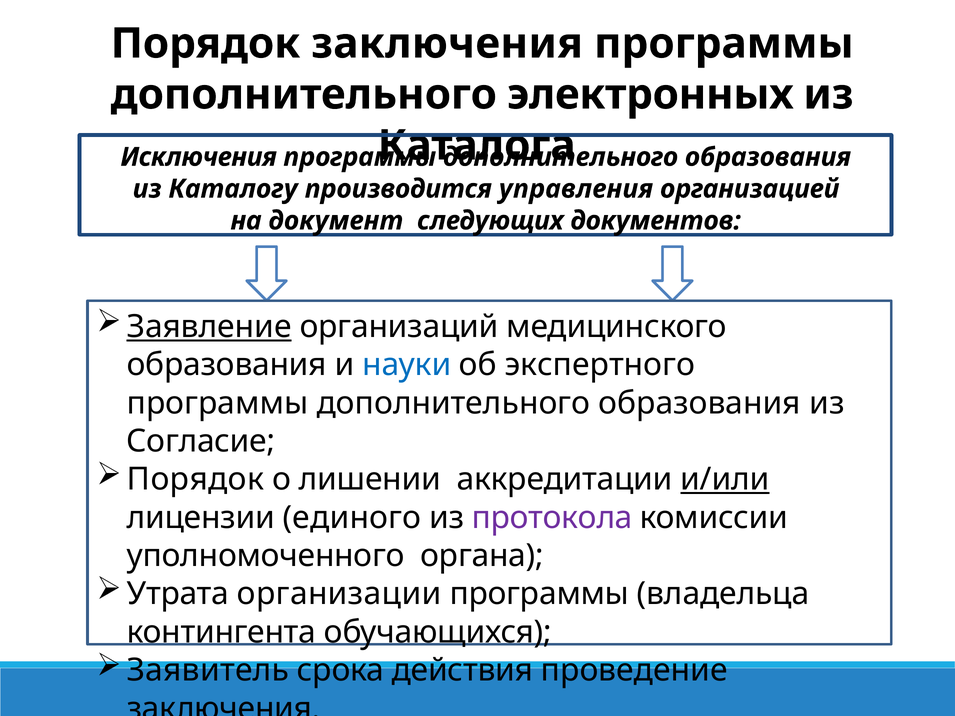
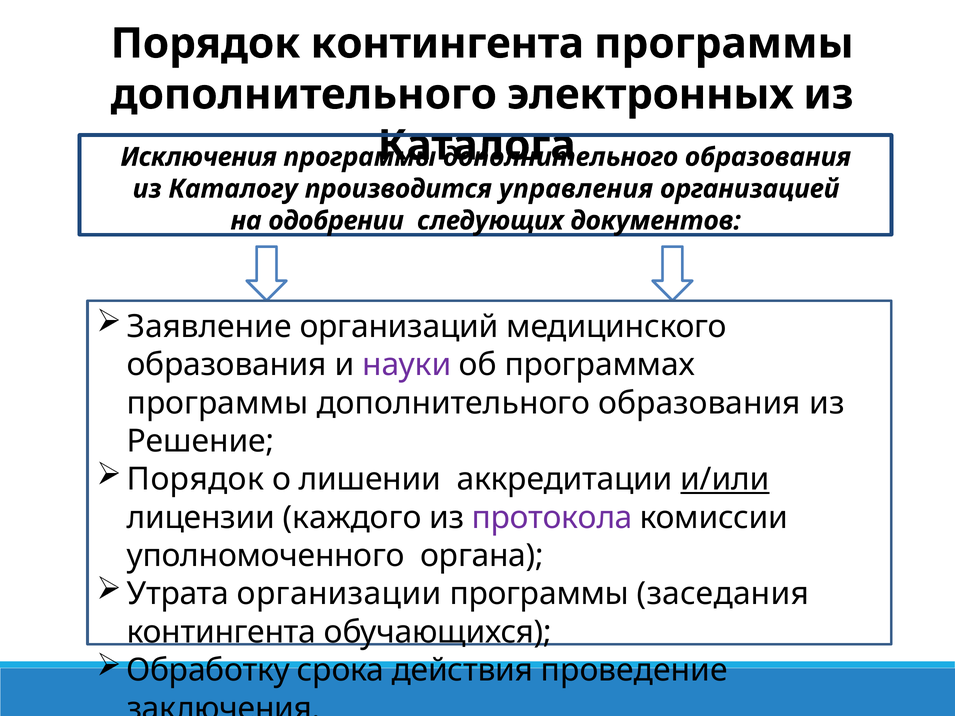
Порядок заключения: заключения -> контингента
документ: документ -> одобрении
Заявление underline: present -> none
науки colour: blue -> purple
экспертного: экспертного -> программах
Согласие: Согласие -> Решение
единого: единого -> каждого
владельца: владельца -> заседания
Заявитель: Заявитель -> Обработку
